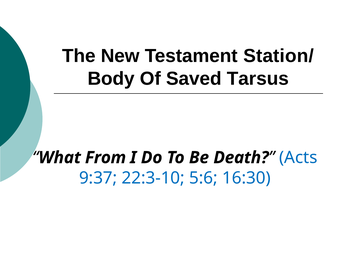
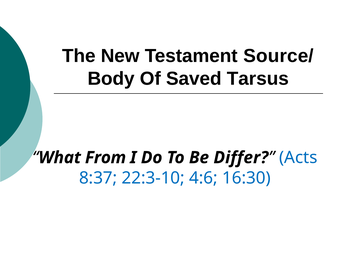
Station/: Station/ -> Source/
Death: Death -> Differ
9:37: 9:37 -> 8:37
5:6: 5:6 -> 4:6
